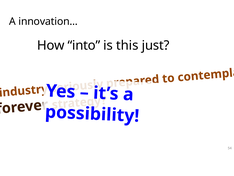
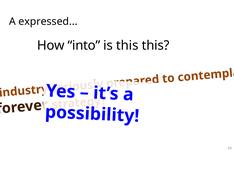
innovation: innovation -> expressed
this just: just -> this
